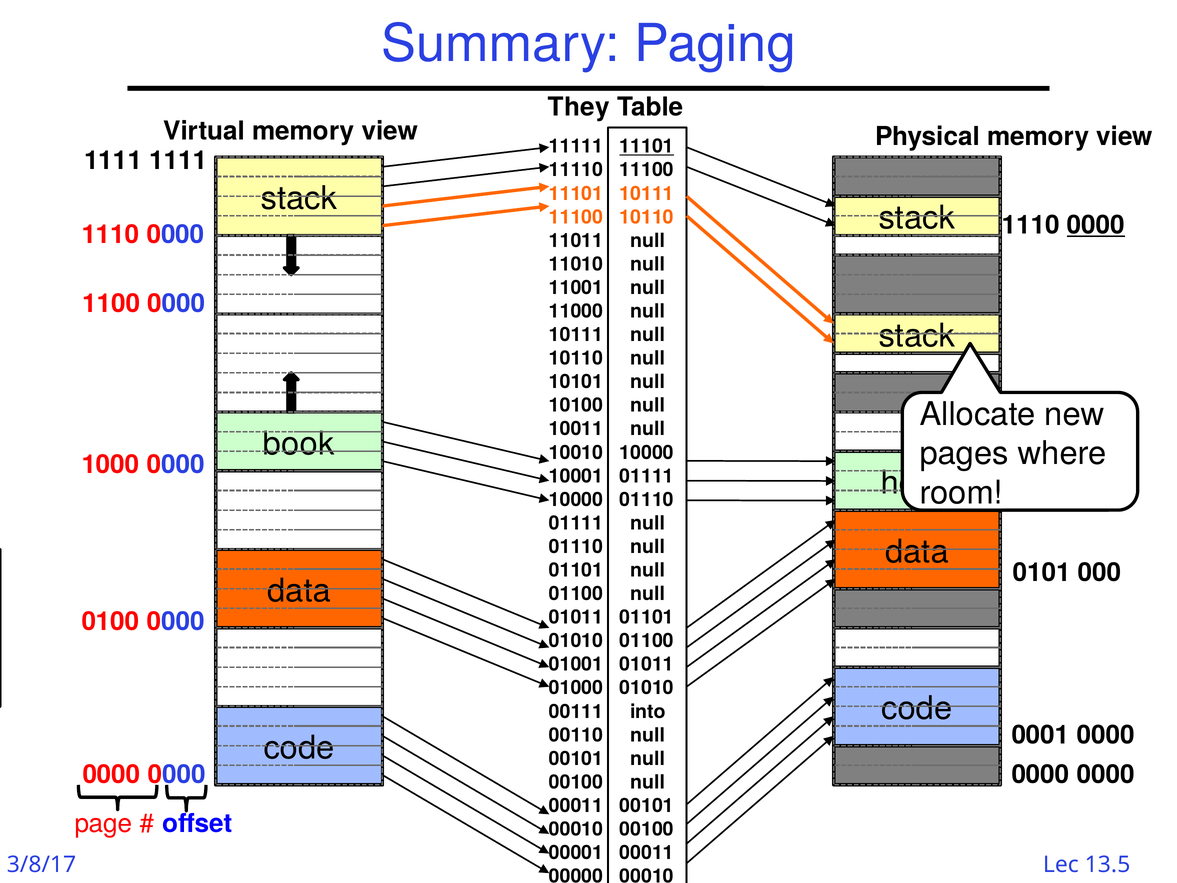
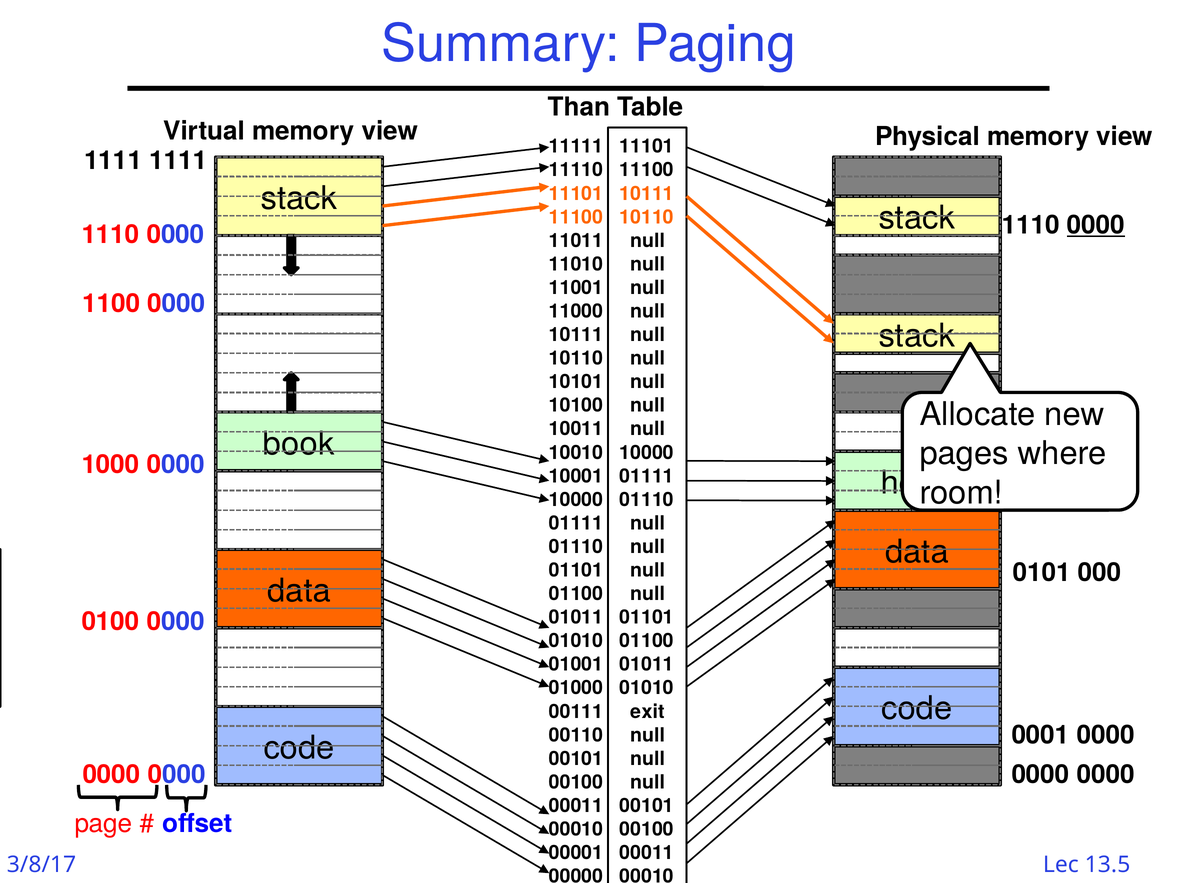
They: They -> Than
11101 at (647, 146) underline: present -> none
into: into -> exit
